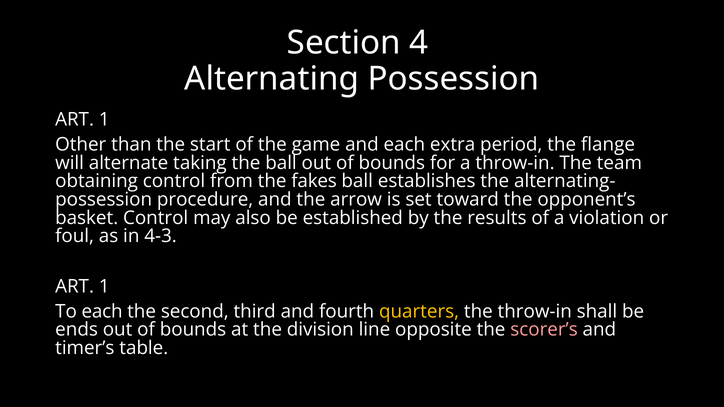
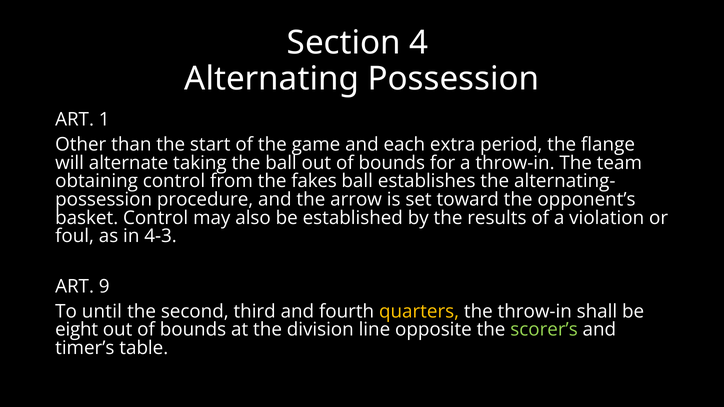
1 at (104, 286): 1 -> 9
To each: each -> until
ends: ends -> eight
scorer’s colour: pink -> light green
